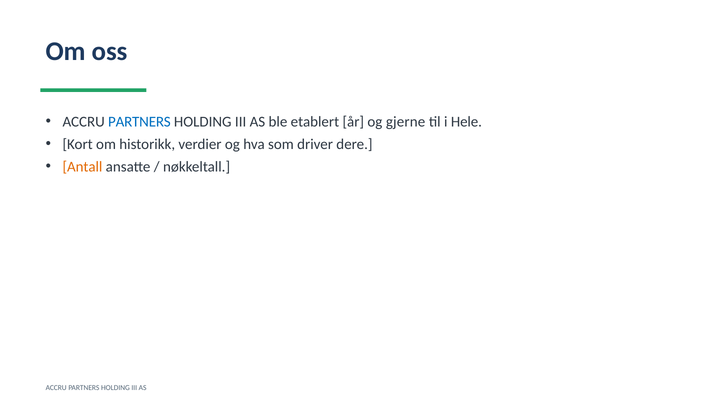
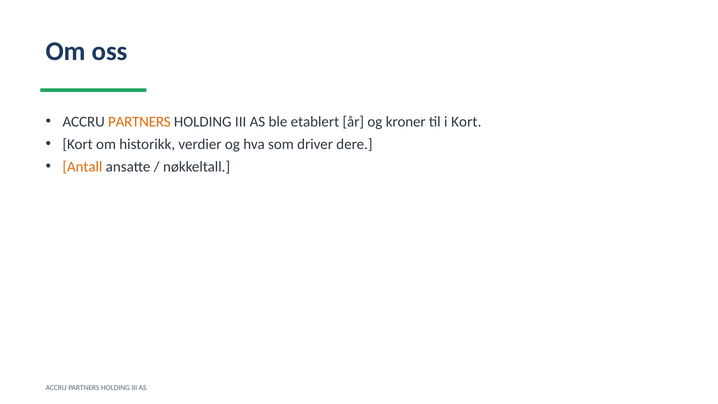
PARTNERS at (139, 122) colour: blue -> orange
gjerne: gjerne -> kroner
i Hele: Hele -> Kort
